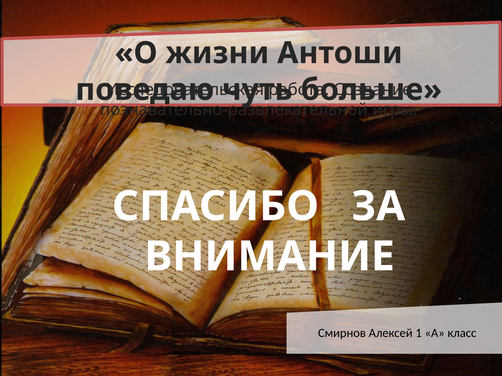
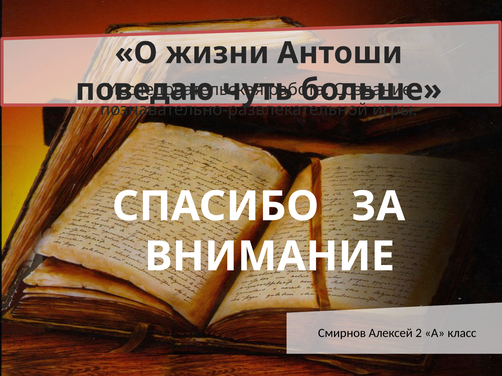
1: 1 -> 2
